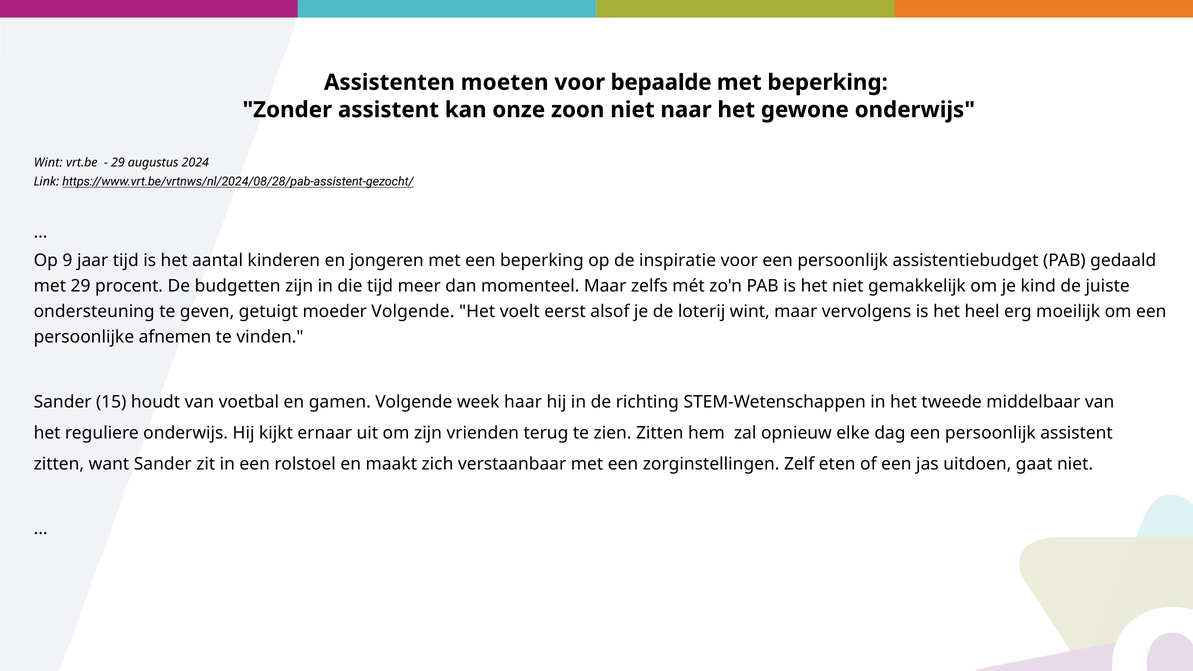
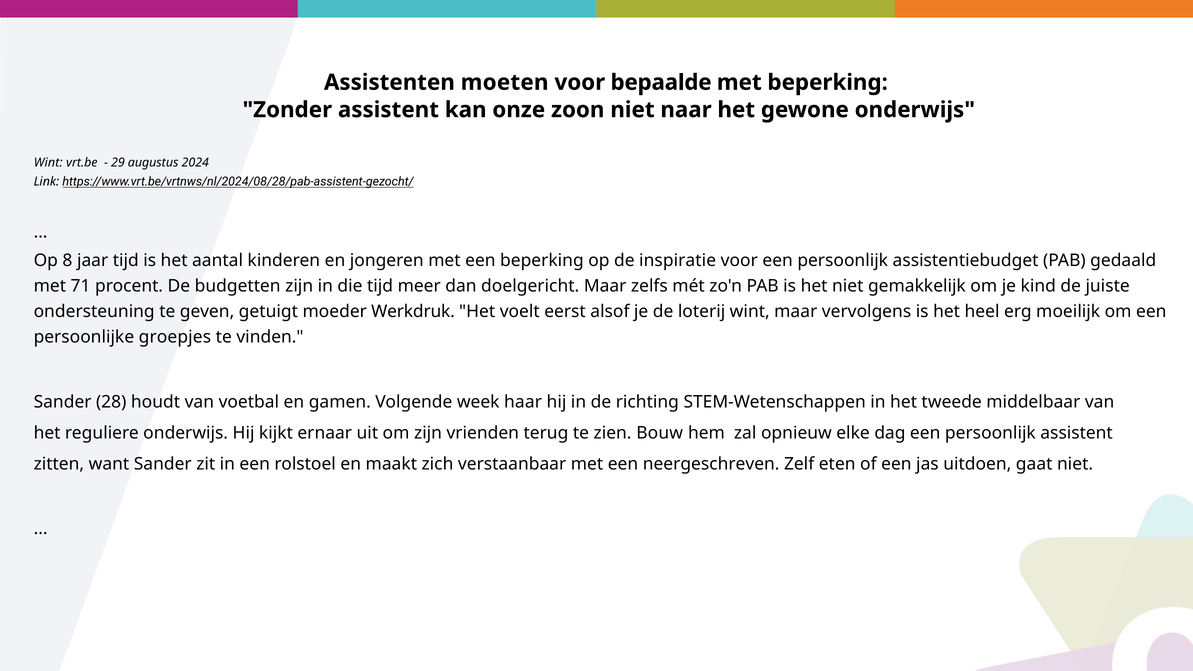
9: 9 -> 8
met 29: 29 -> 71
momenteel: momenteel -> doelgericht
moeder Volgende: Volgende -> Werkdruk
afnemen: afnemen -> groepjes
15: 15 -> 28
zien Zitten: Zitten -> Bouw
zorginstellingen: zorginstellingen -> neergeschreven
